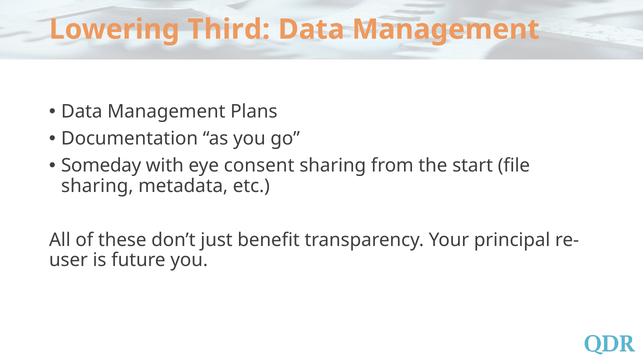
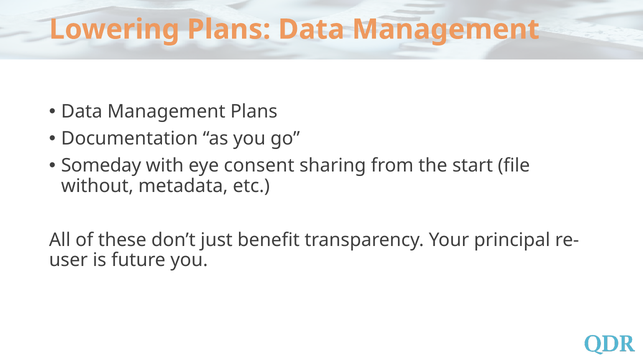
Lowering Third: Third -> Plans
sharing at (97, 186): sharing -> without
